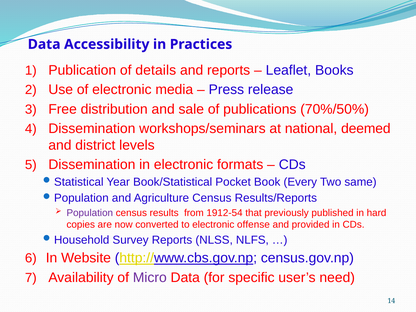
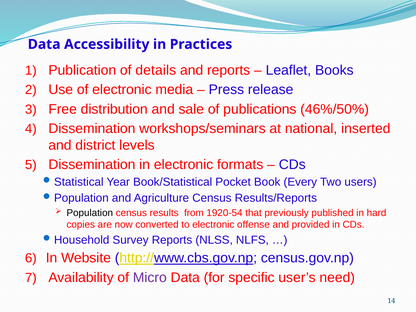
70%/50%: 70%/50% -> 46%/50%
deemed: deemed -> inserted
same: same -> users
Population colour: purple -> black
1912-54: 1912-54 -> 1920-54
